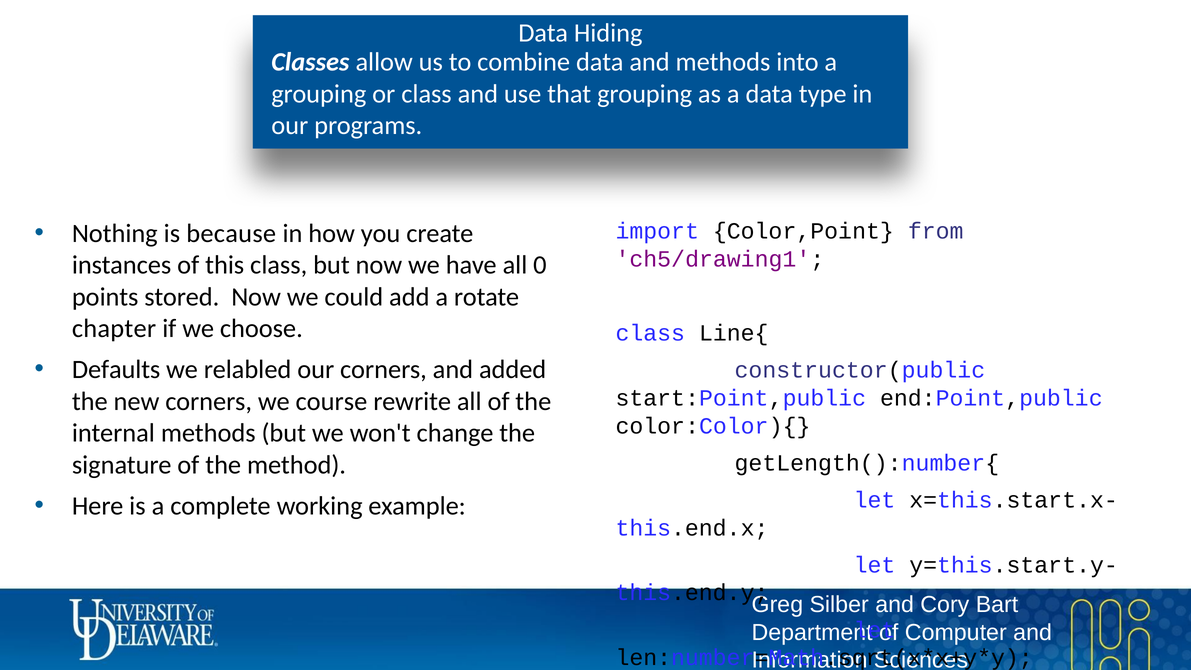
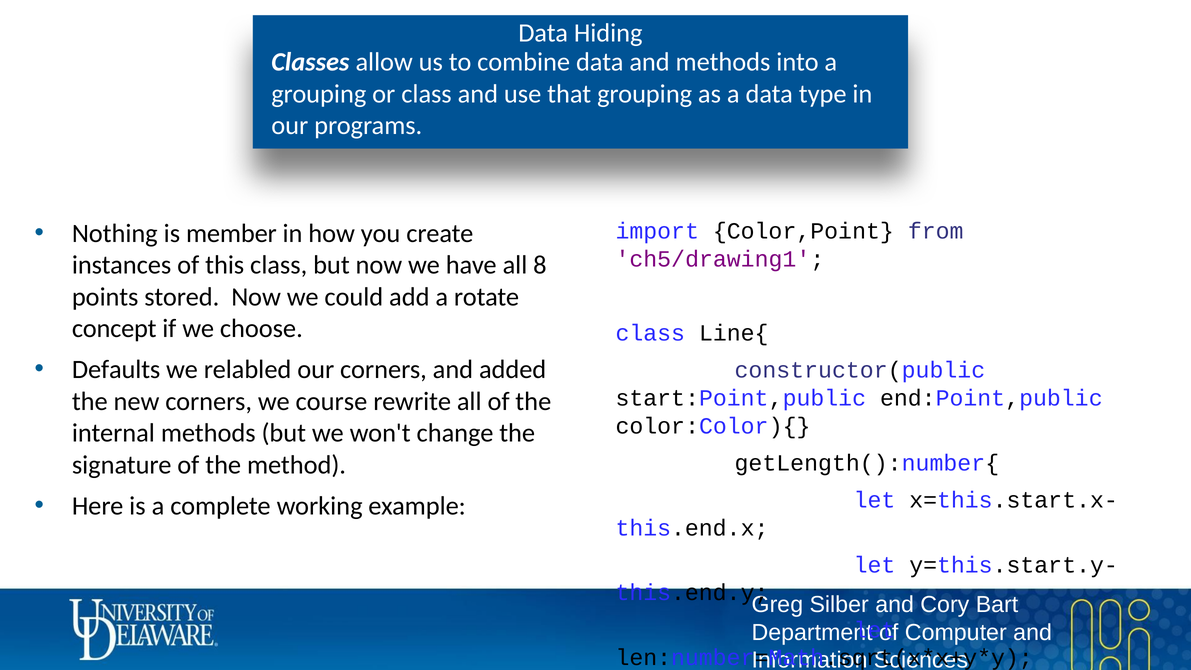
because: because -> member
0: 0 -> 8
chapter: chapter -> concept
